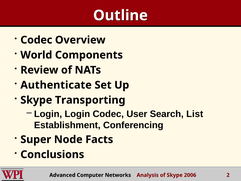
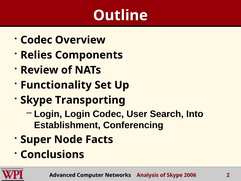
World: World -> Relies
Authenticate: Authenticate -> Functionality
List: List -> Into
